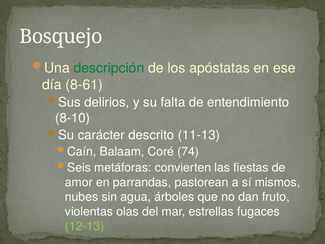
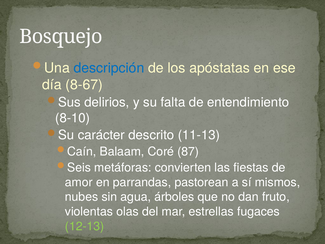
descripción colour: green -> blue
8-61: 8-61 -> 8-67
74: 74 -> 87
